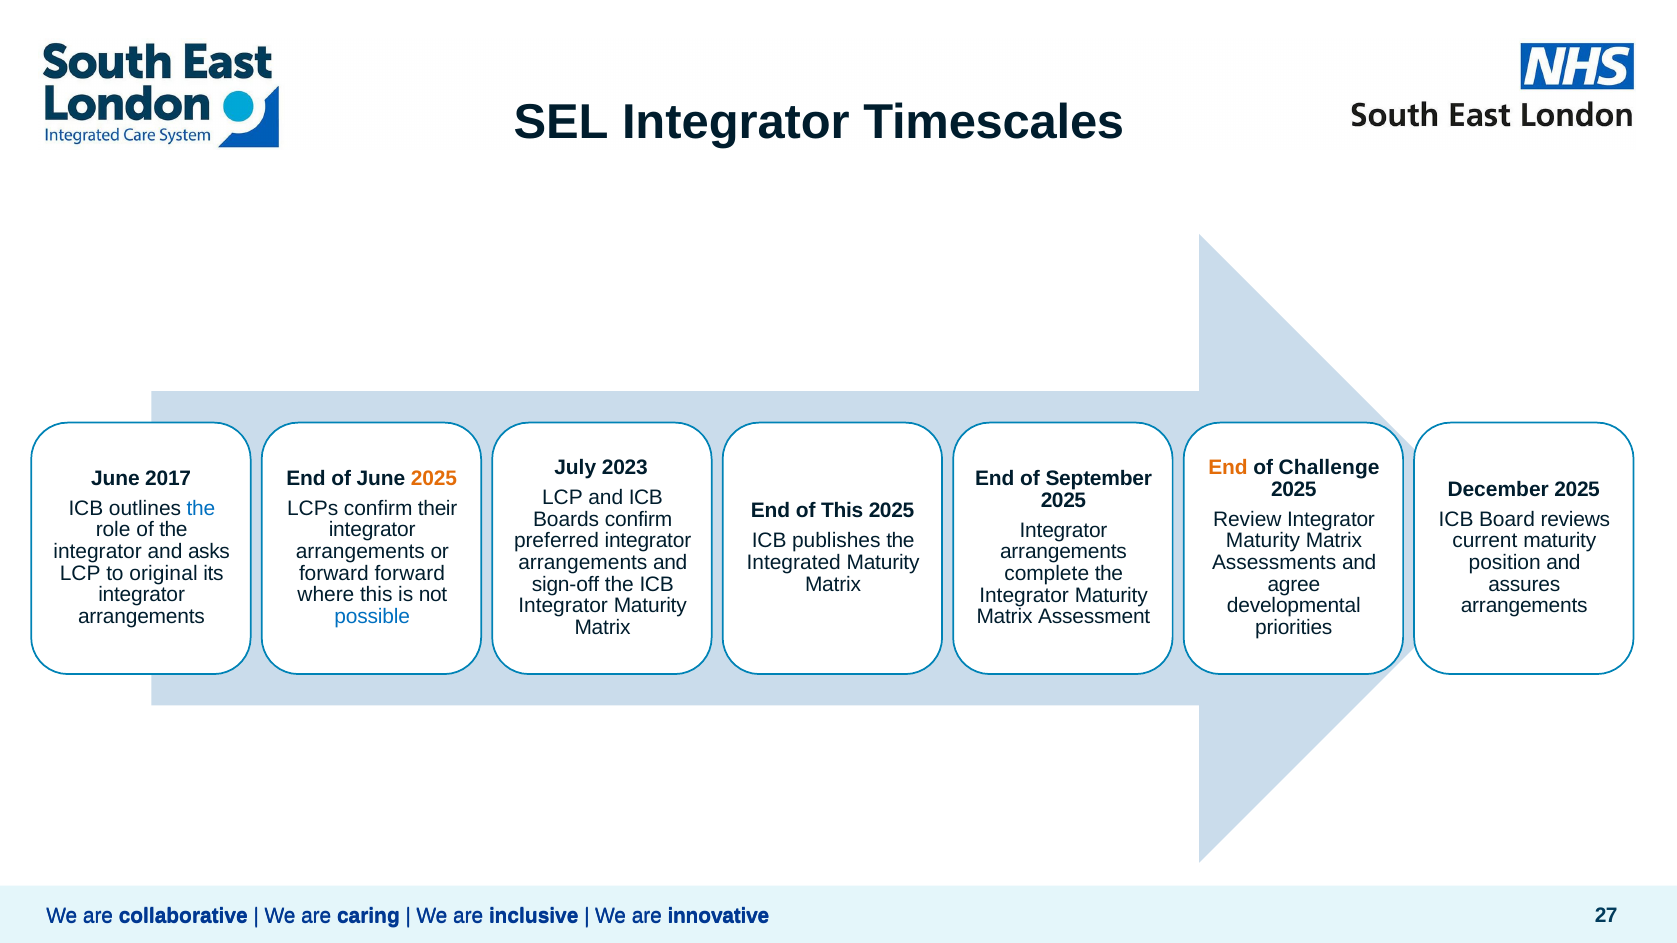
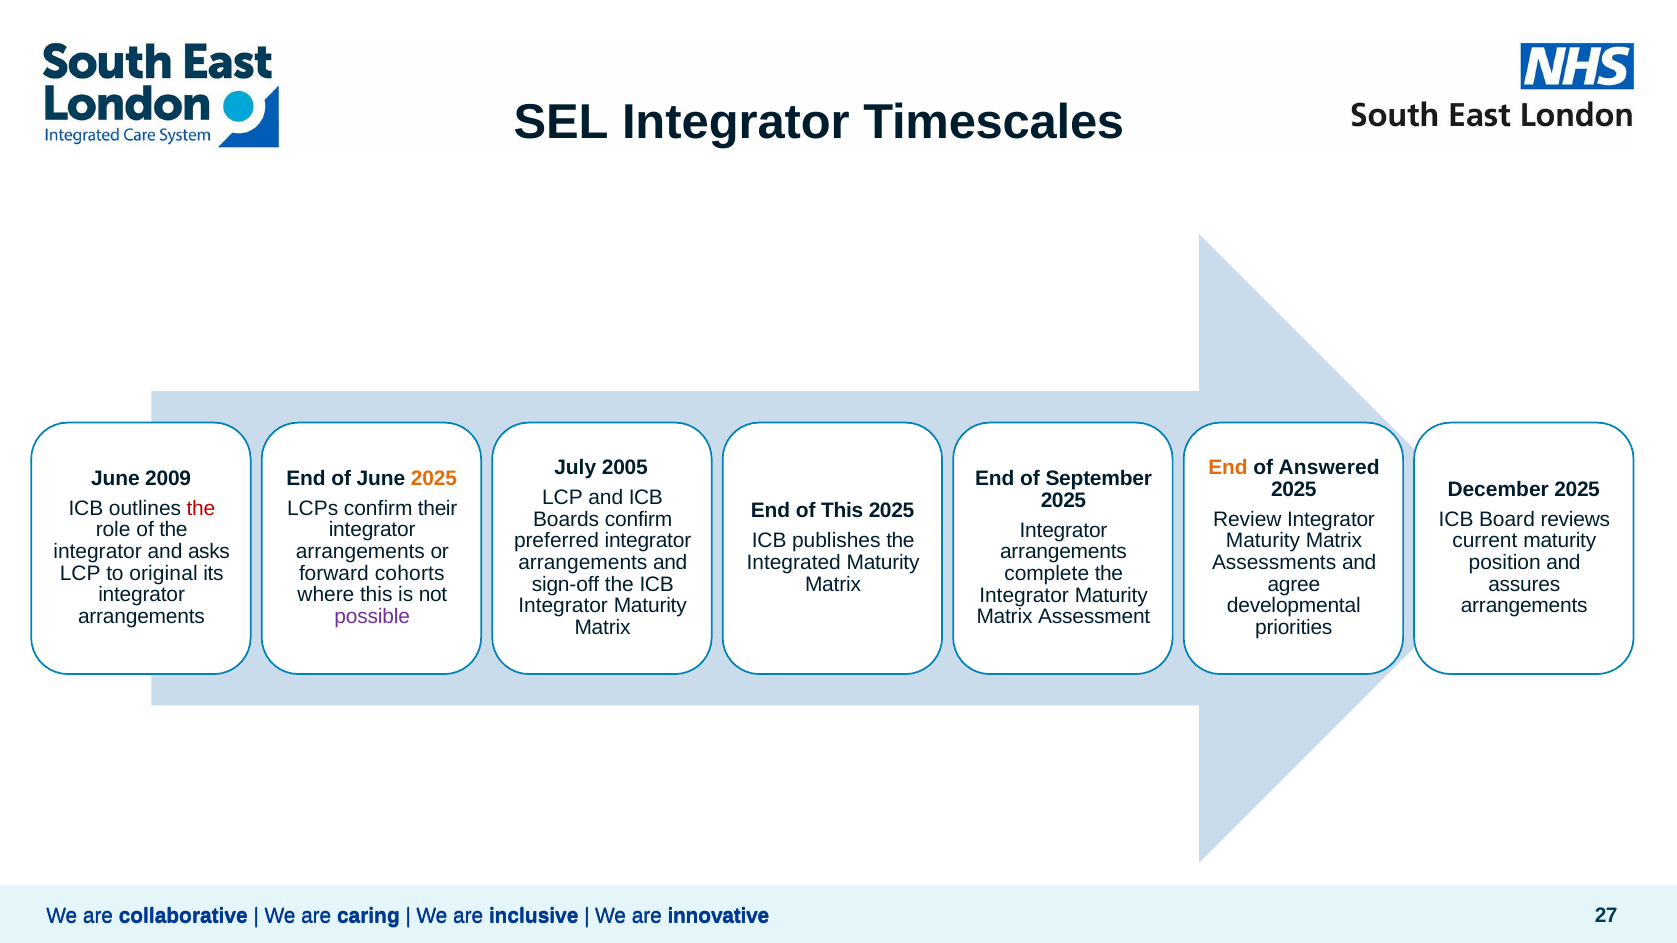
2023: 2023 -> 2005
Challenge: Challenge -> Answered
2017: 2017 -> 2009
the at (201, 509) colour: blue -> red
forward forward: forward -> cohorts
possible colour: blue -> purple
